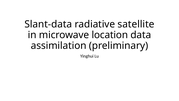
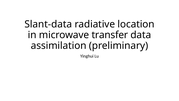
satellite: satellite -> location
location: location -> transfer
